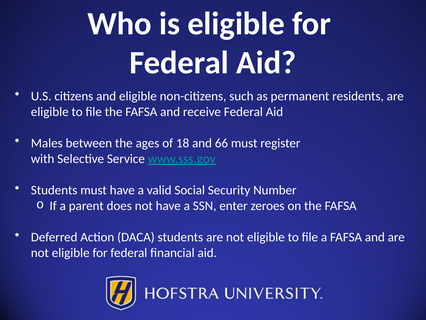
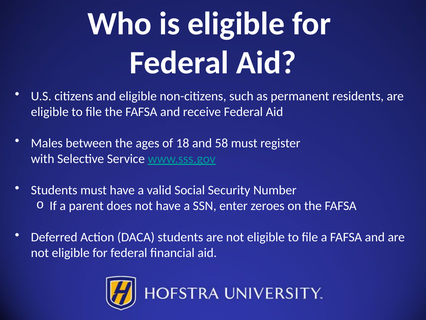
66: 66 -> 58
